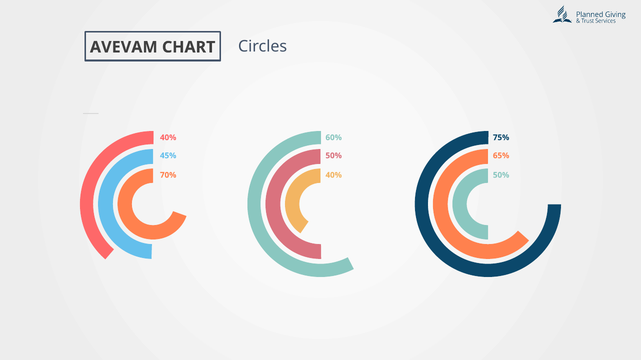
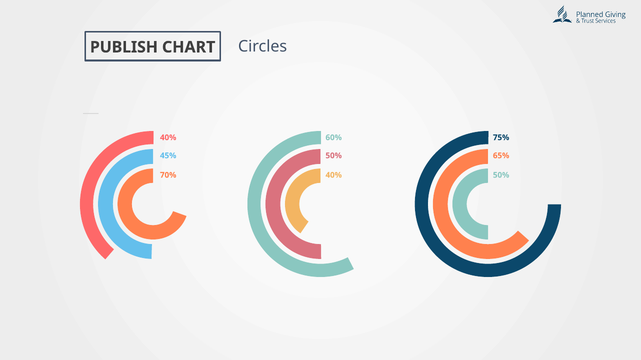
AVEVAM: AVEVAM -> PUBLISH
